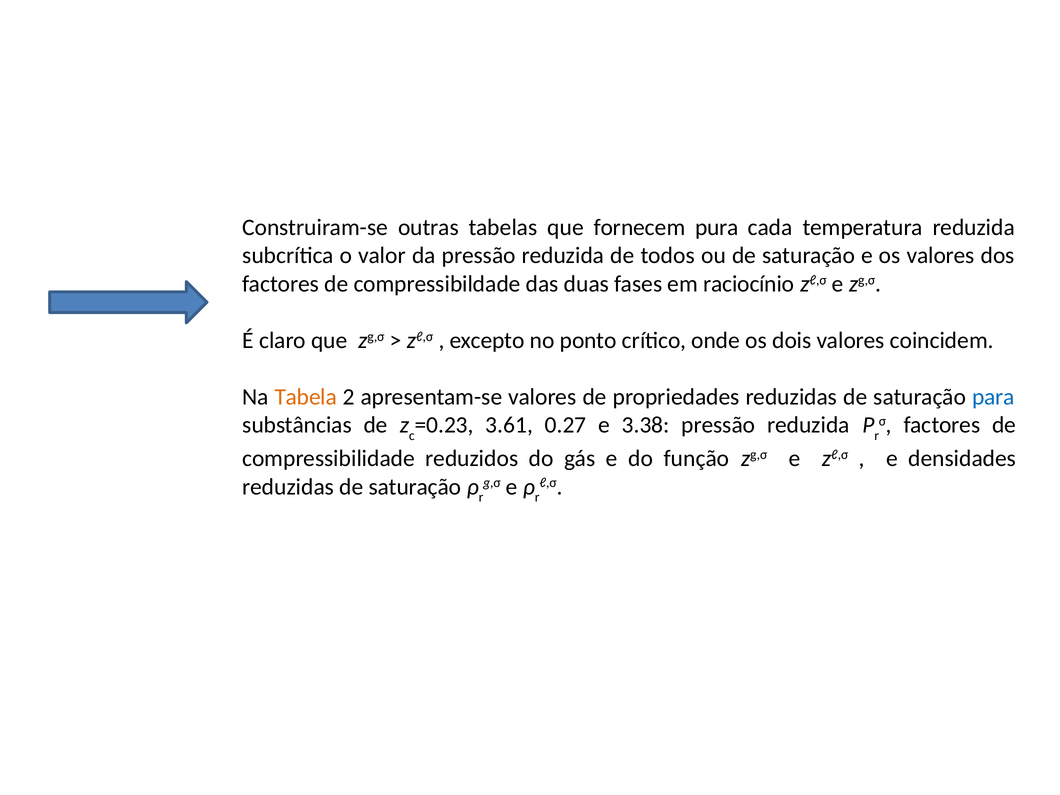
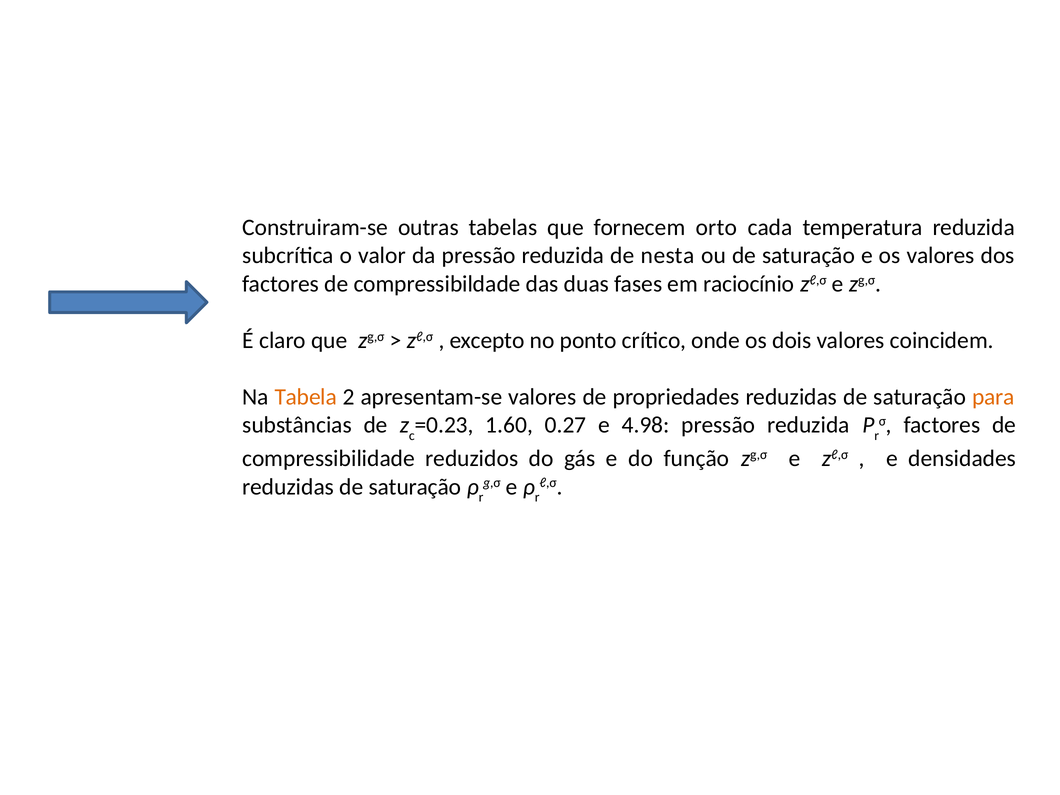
pura: pura -> orto
todos: todos -> nesta
para colour: blue -> orange
3.61: 3.61 -> 1.60
3.38: 3.38 -> 4.98
